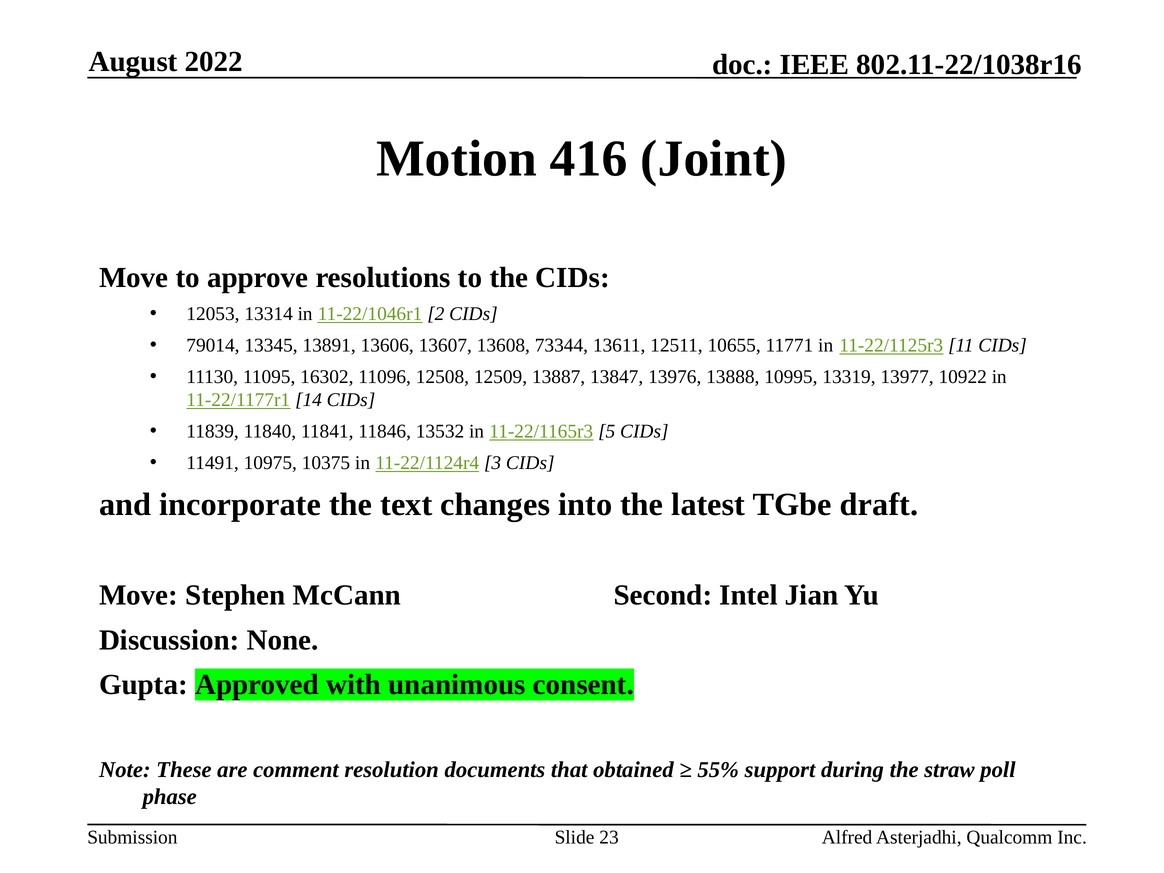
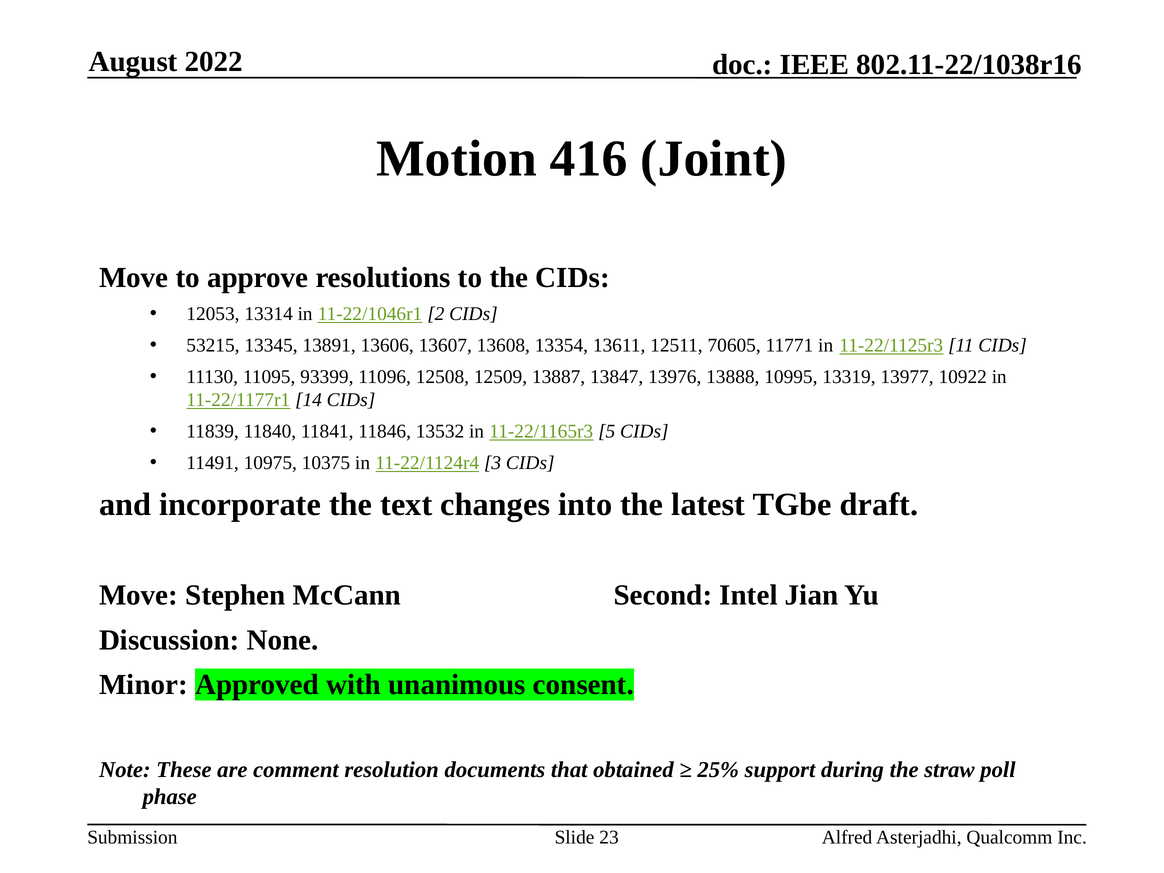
79014: 79014 -> 53215
73344: 73344 -> 13354
10655: 10655 -> 70605
16302: 16302 -> 93399
Gupta: Gupta -> Minor
55%: 55% -> 25%
